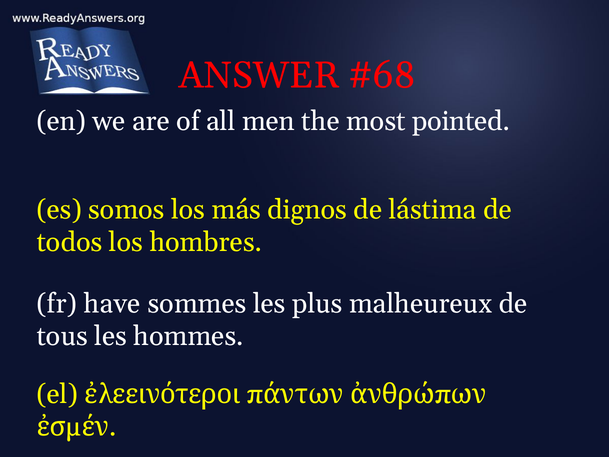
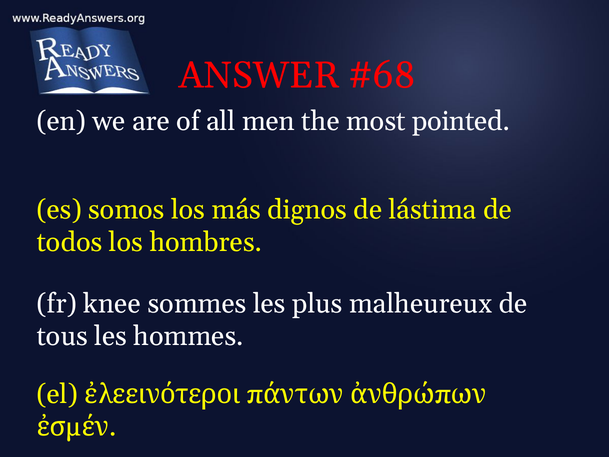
have: have -> knee
